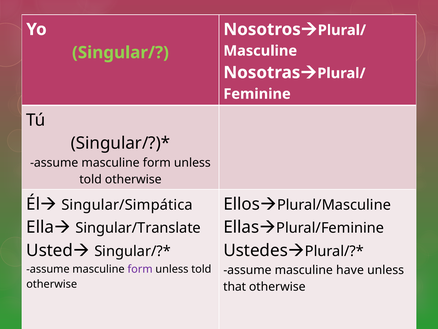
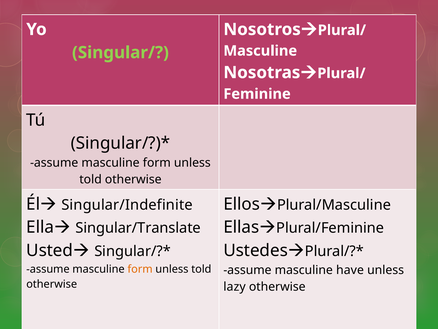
Singular/Simpática: Singular/Simpática -> Singular/Indefinite
form at (140, 269) colour: purple -> orange
that: that -> lazy
